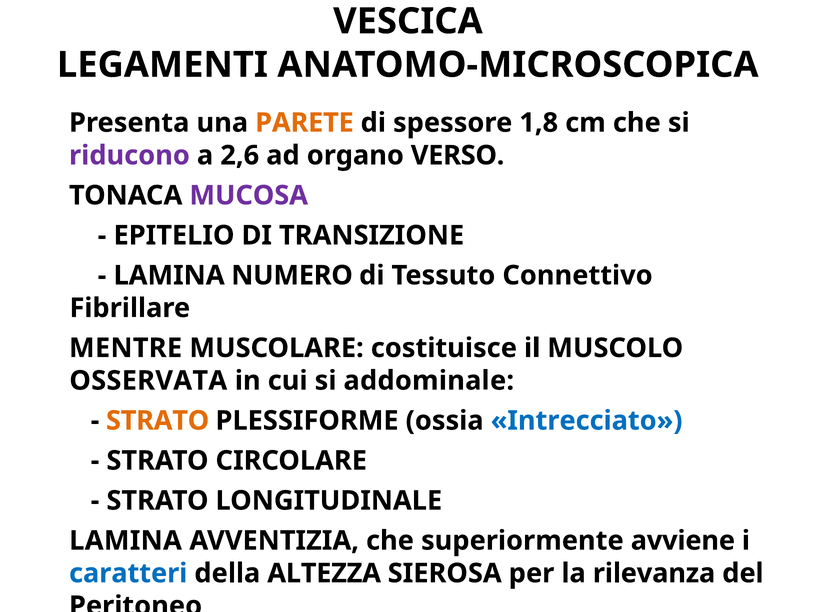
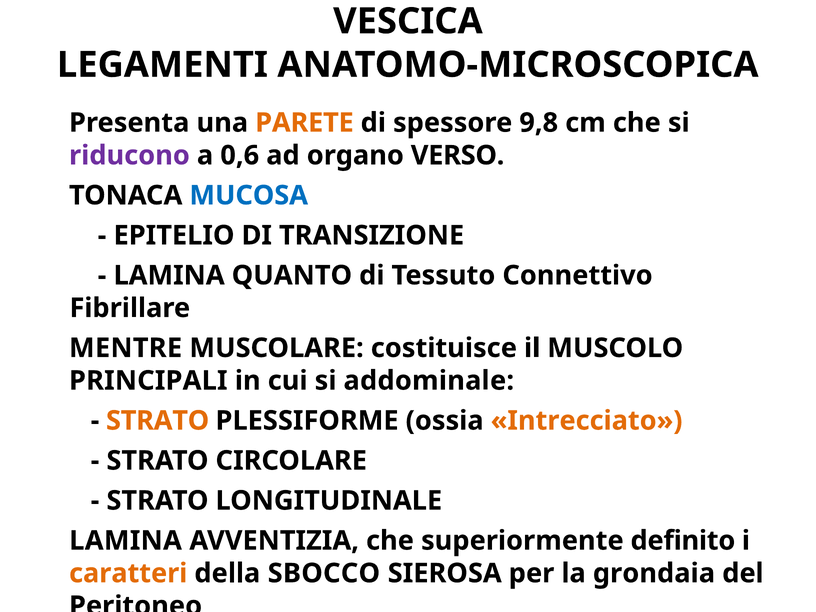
1,8: 1,8 -> 9,8
2,6: 2,6 -> 0,6
MUCOSA colour: purple -> blue
NUMERO: NUMERO -> QUANTO
OSSERVATA: OSSERVATA -> PRINCIPALI
Intrecciato colour: blue -> orange
avviene: avviene -> definito
caratteri colour: blue -> orange
ALTEZZA: ALTEZZA -> SBOCCO
rilevanza: rilevanza -> grondaia
